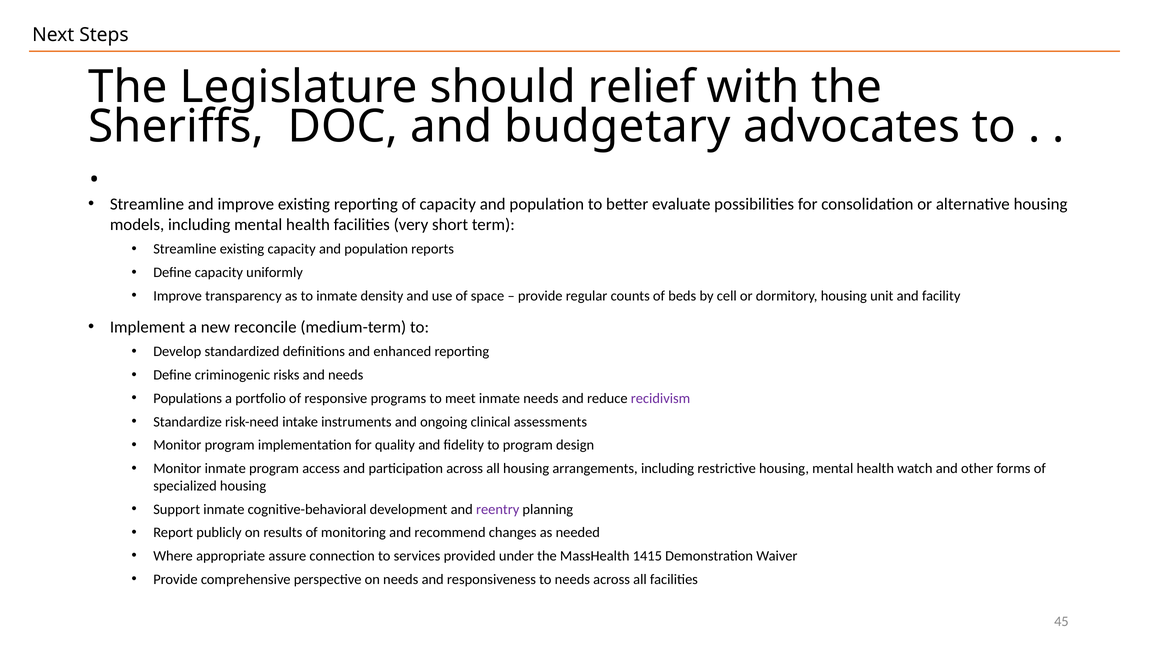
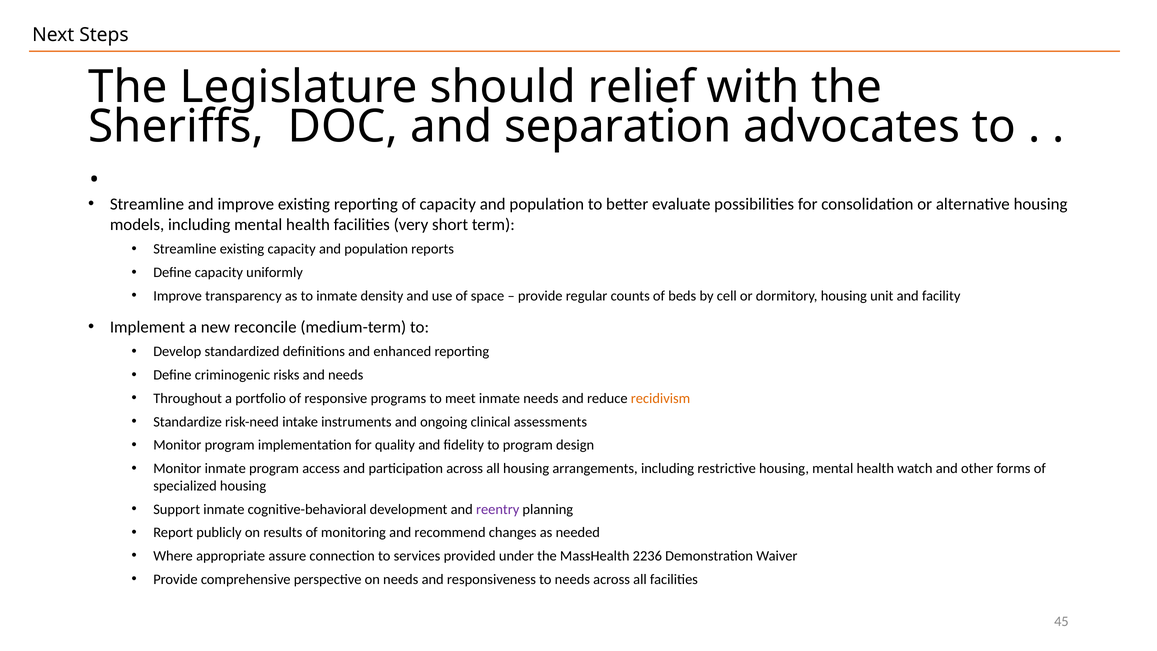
budgetary: budgetary -> separation
Populations: Populations -> Throughout
recidivism colour: purple -> orange
1415: 1415 -> 2236
